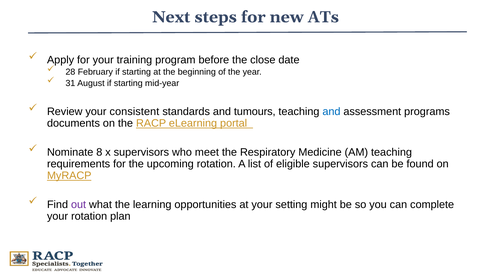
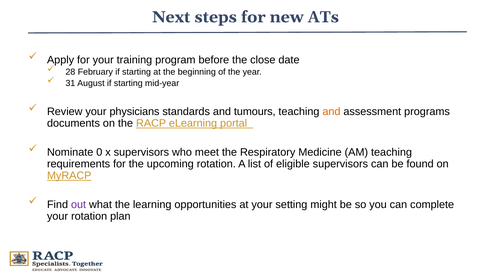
consistent: consistent -> physicians
and at (331, 112) colour: blue -> orange
8: 8 -> 0
